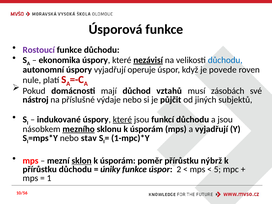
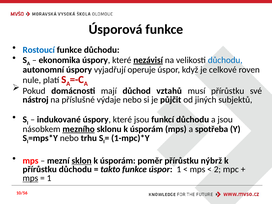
Rostoucí colour: purple -> blue
povede: povede -> celkové
musí zásobách: zásobách -> přírůstku
které at (122, 119) underline: present -> none
a vyjadřují: vyjadřují -> spotřeba
stav: stav -> trhu
úniky: úniky -> takto
úspor 2: 2 -> 1
5: 5 -> 2
mps at (30, 178) underline: none -> present
